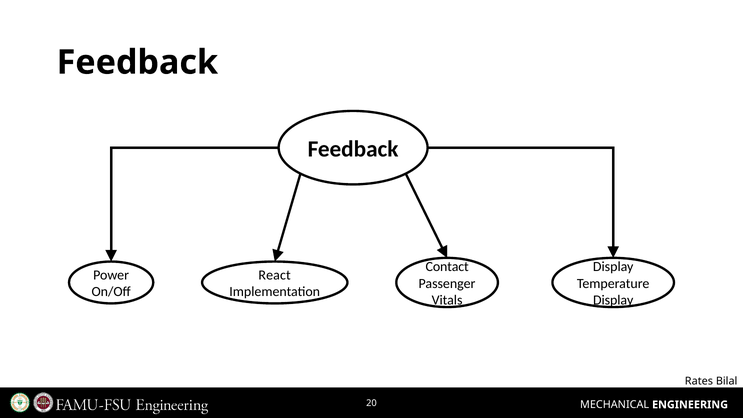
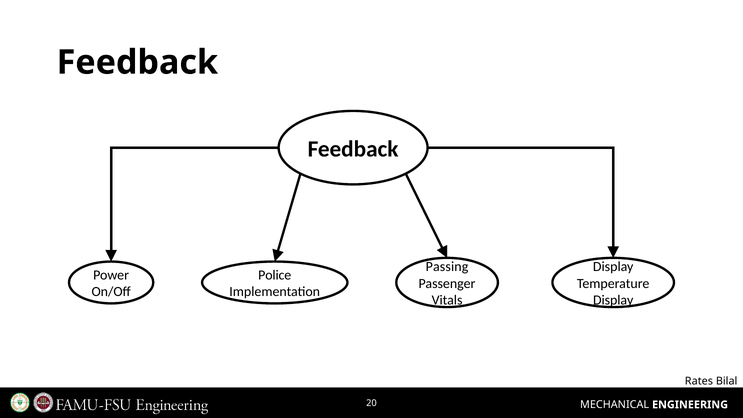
Contact: Contact -> Passing
React: React -> Police
